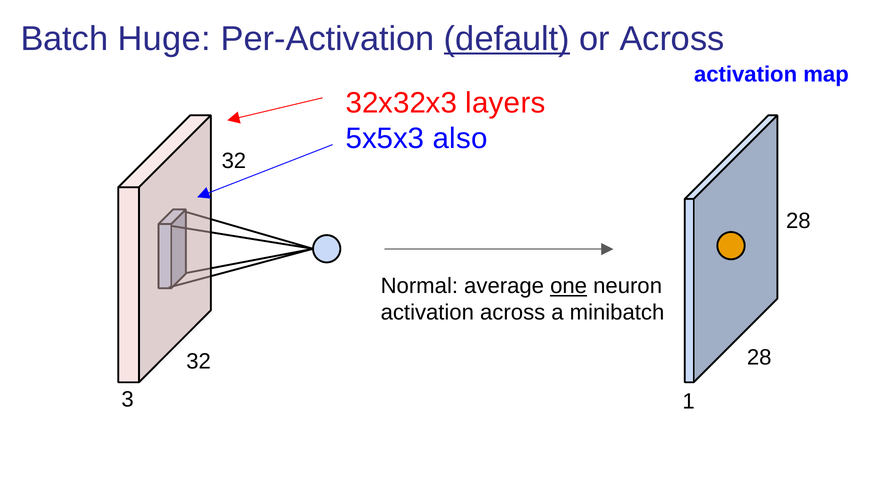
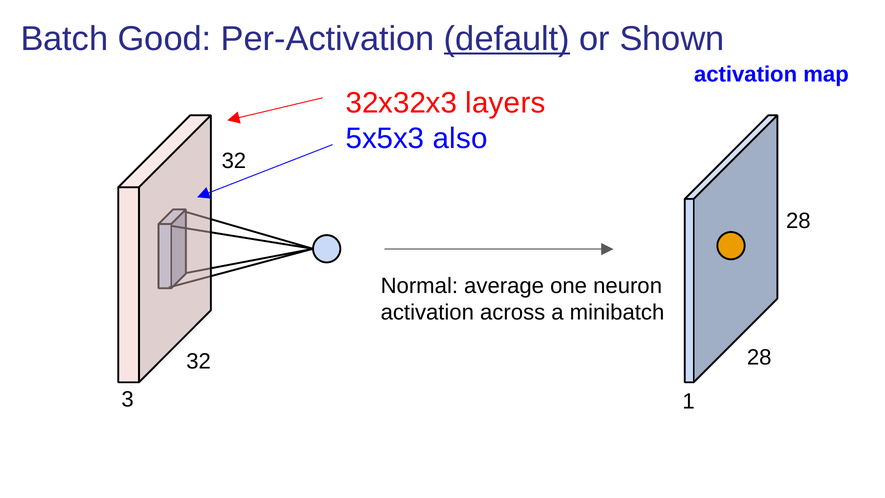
Huge: Huge -> Good
or Across: Across -> Shown
one underline: present -> none
